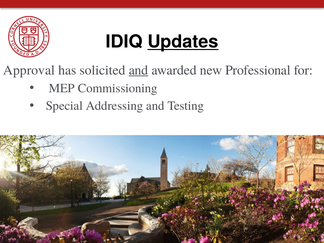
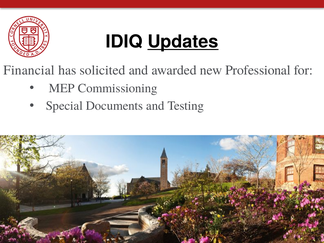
Approval: Approval -> Financial
and at (138, 70) underline: present -> none
Addressing: Addressing -> Documents
